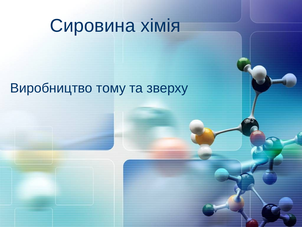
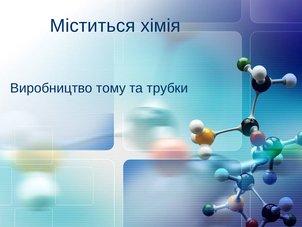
Сировина: Сировина -> Міститься
зверху: зверху -> трубки
